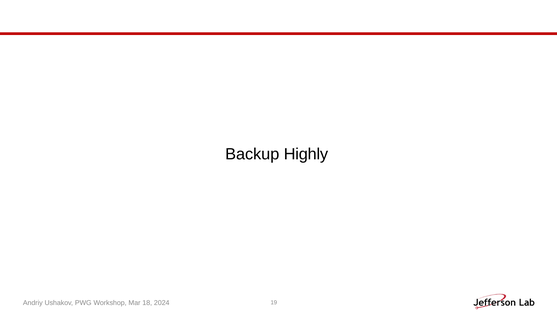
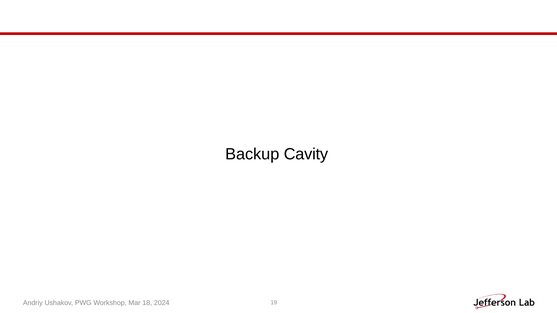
Highly: Highly -> Cavity
